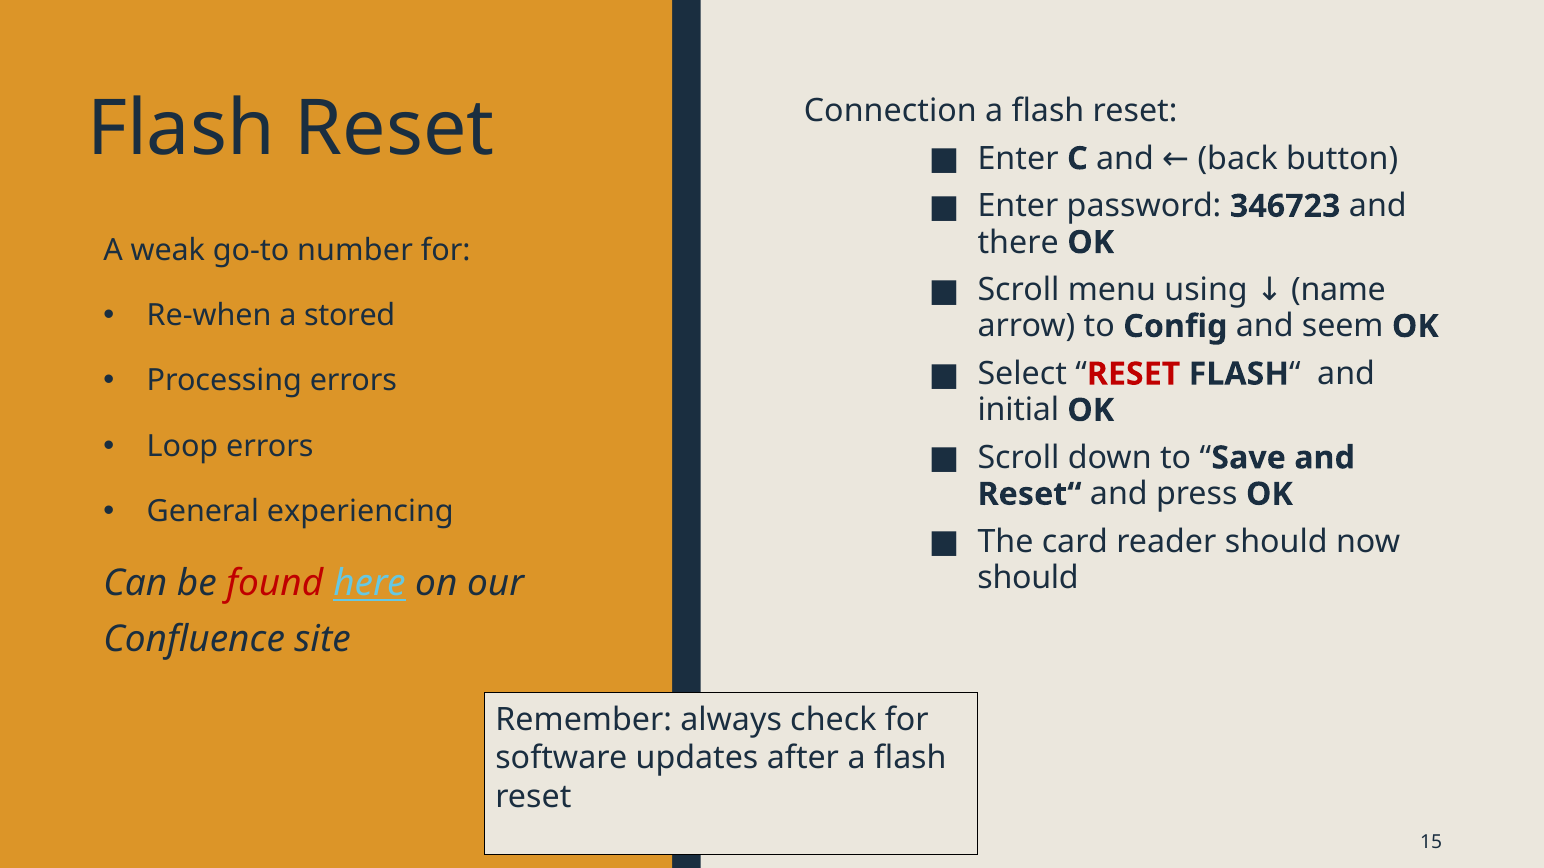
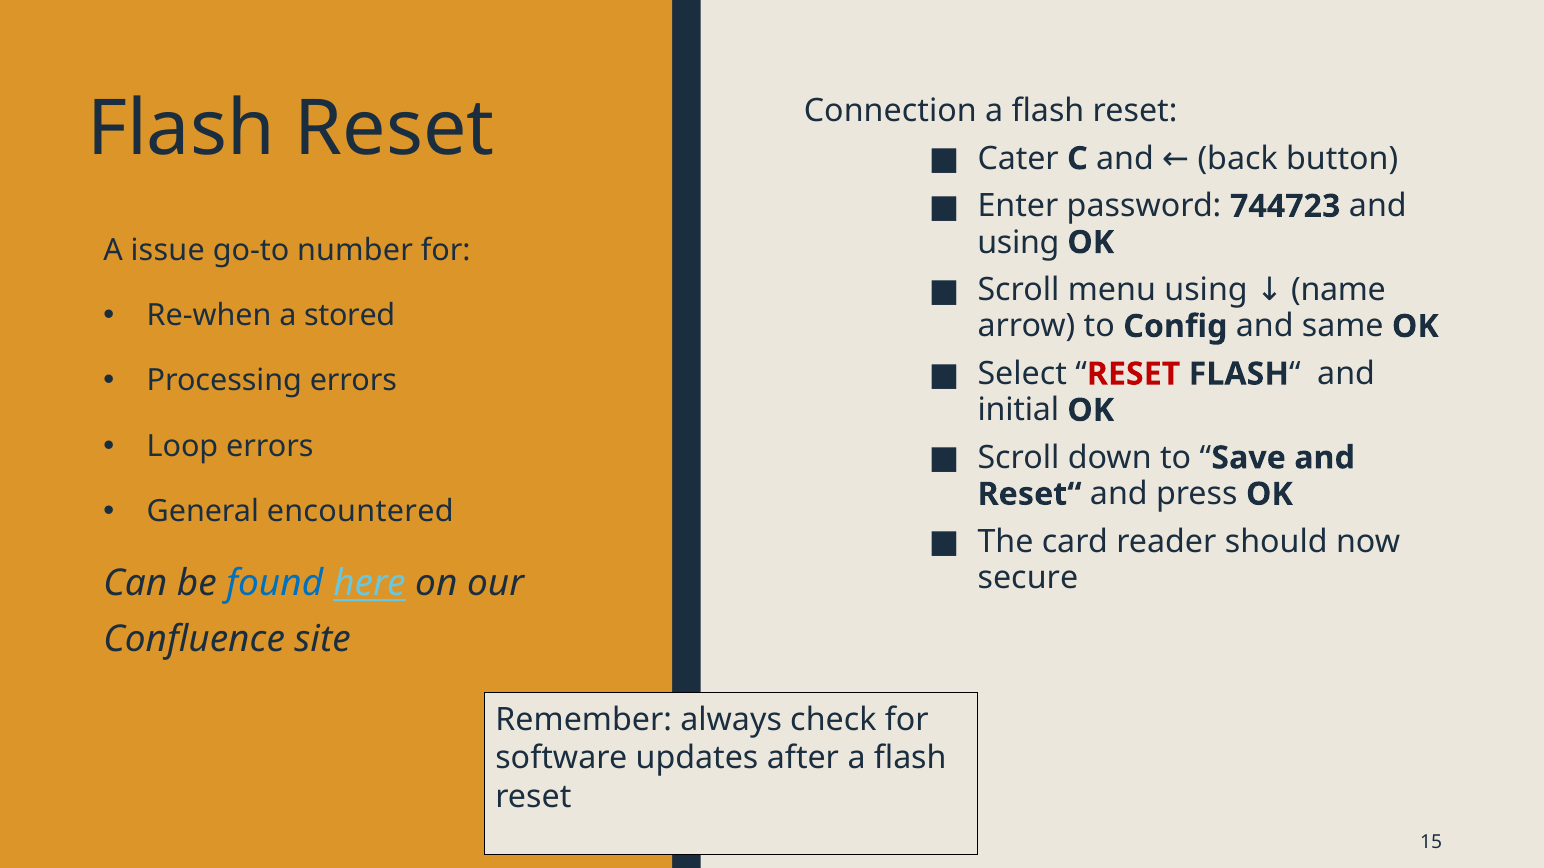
Enter at (1018, 159): Enter -> Cater
346723: 346723 -> 744723
there at (1018, 243): there -> using
weak: weak -> issue
seem: seem -> same
experiencing: experiencing -> encountered
should at (1028, 578): should -> secure
found colour: red -> blue
